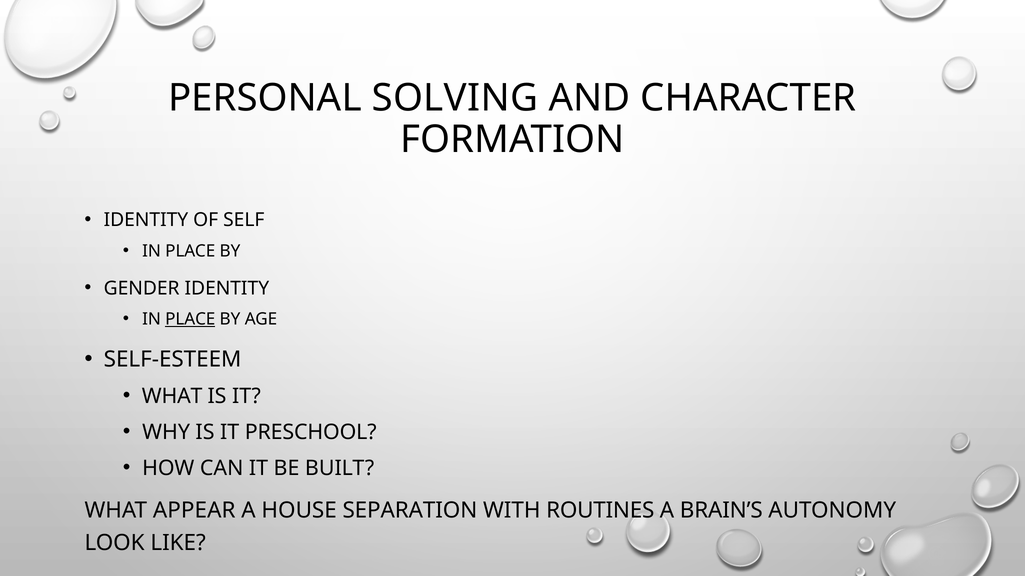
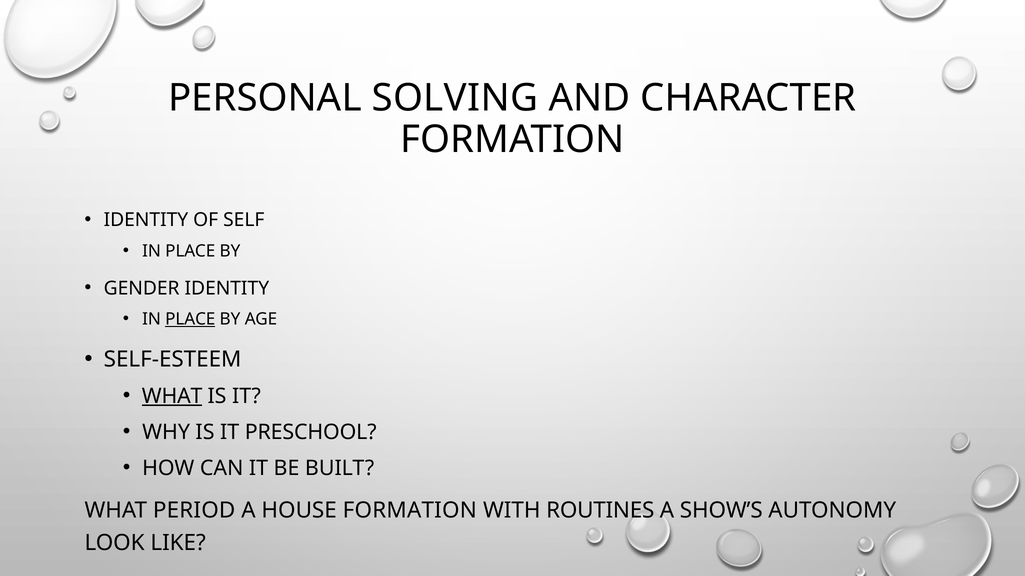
WHAT at (172, 396) underline: none -> present
APPEAR: APPEAR -> PERIOD
HOUSE SEPARATION: SEPARATION -> FORMATION
BRAIN’S: BRAIN’S -> SHOW’S
